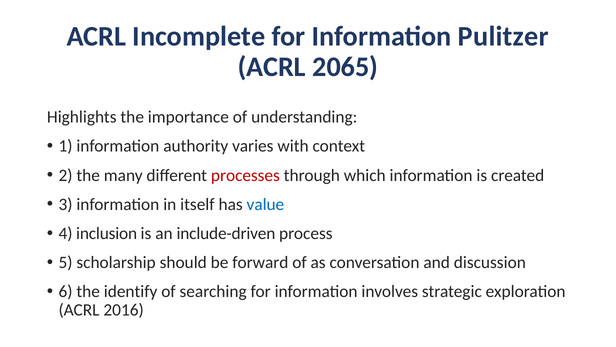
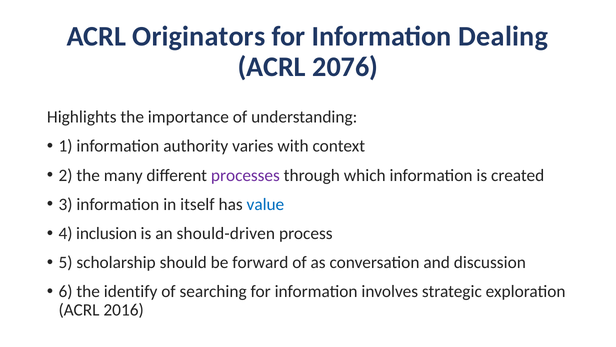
Incomplete: Incomplete -> Originators
Pulitzer: Pulitzer -> Dealing
2065: 2065 -> 2076
processes colour: red -> purple
include-driven: include-driven -> should-driven
